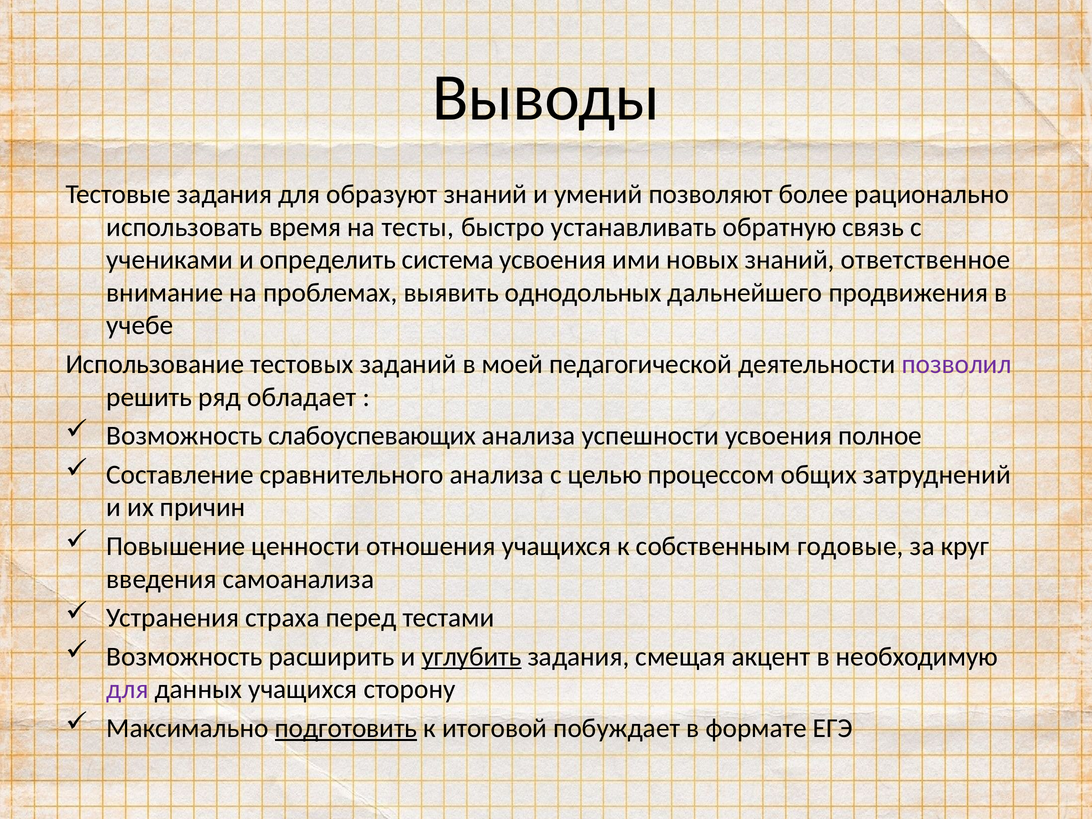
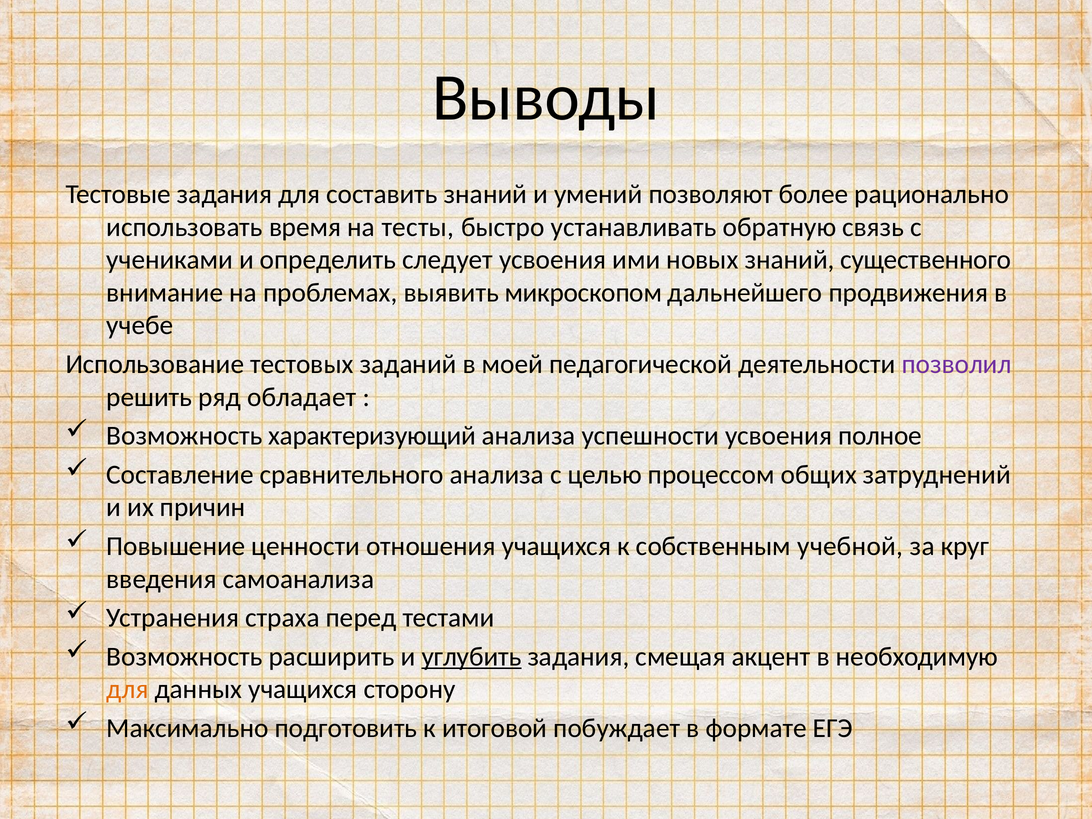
образуют: образуют -> составить
система: система -> следует
ответственное: ответственное -> существенного
однодольных: однодольных -> микроскопом
слабоуспевающих: слабоуспевающих -> характеризующий
годовые: годовые -> учебной
для at (128, 689) colour: purple -> orange
подготовить underline: present -> none
